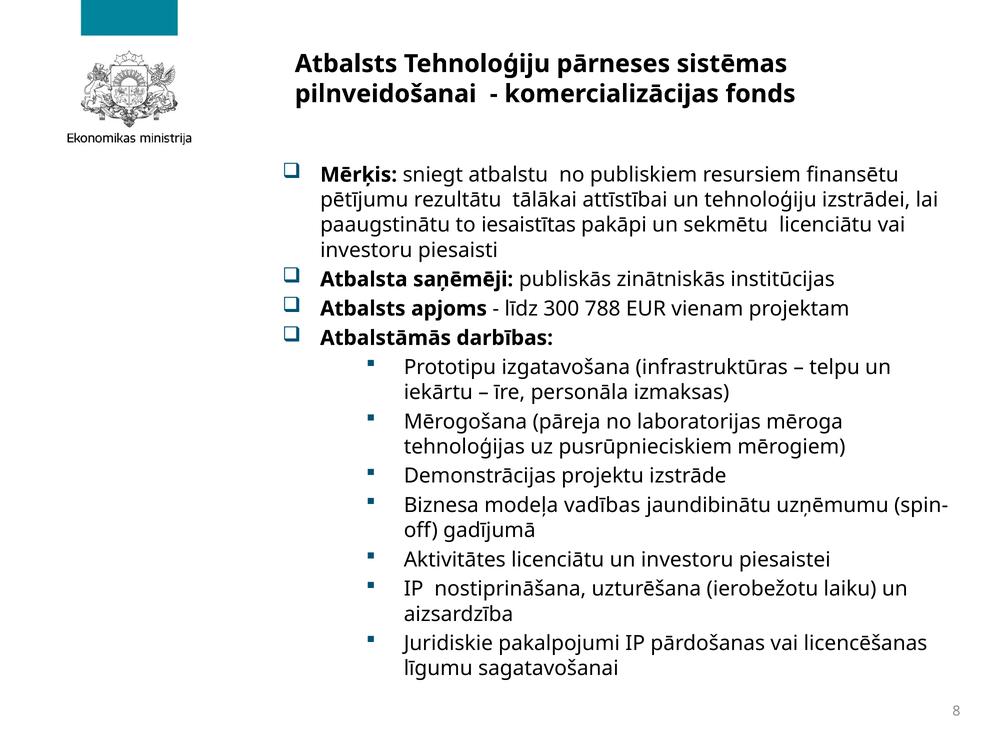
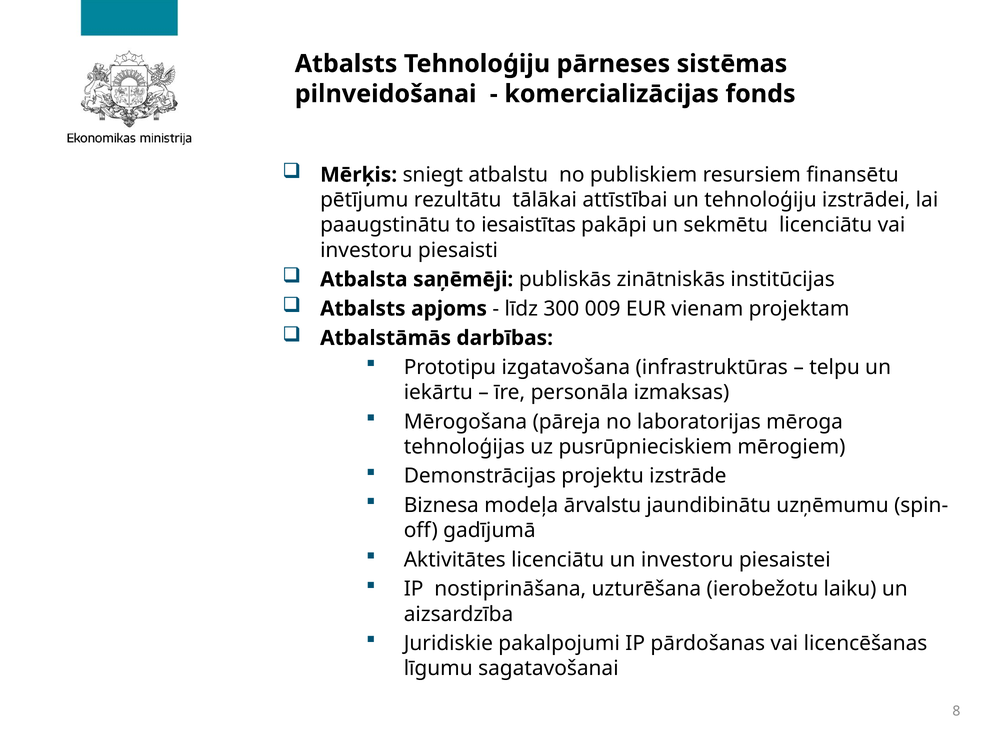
788: 788 -> 009
vadības: vadības -> ārvalstu
